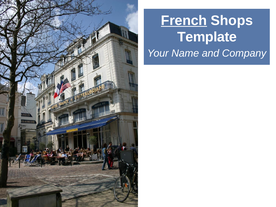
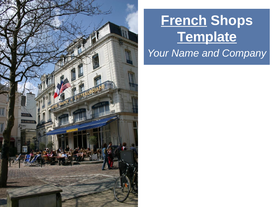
Template underline: none -> present
